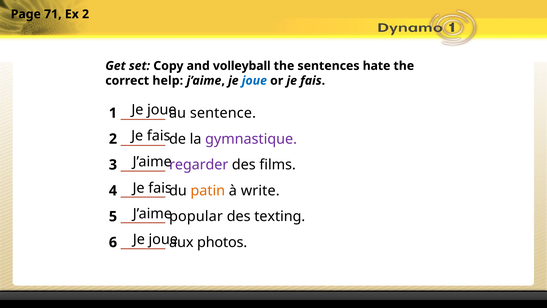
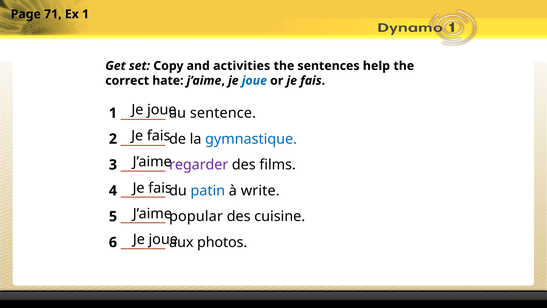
2 at (86, 14): 2 -> 1
volleyball: volleyball -> activities
hate: hate -> help
help: help -> hate
gymnastique colour: purple -> blue
patin colour: orange -> blue
texting: texting -> cuisine
